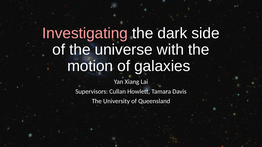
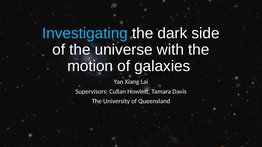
Investigating colour: pink -> light blue
